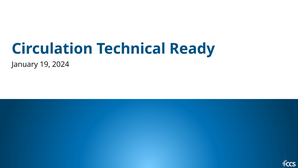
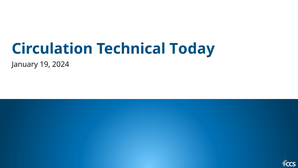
Ready: Ready -> Today
